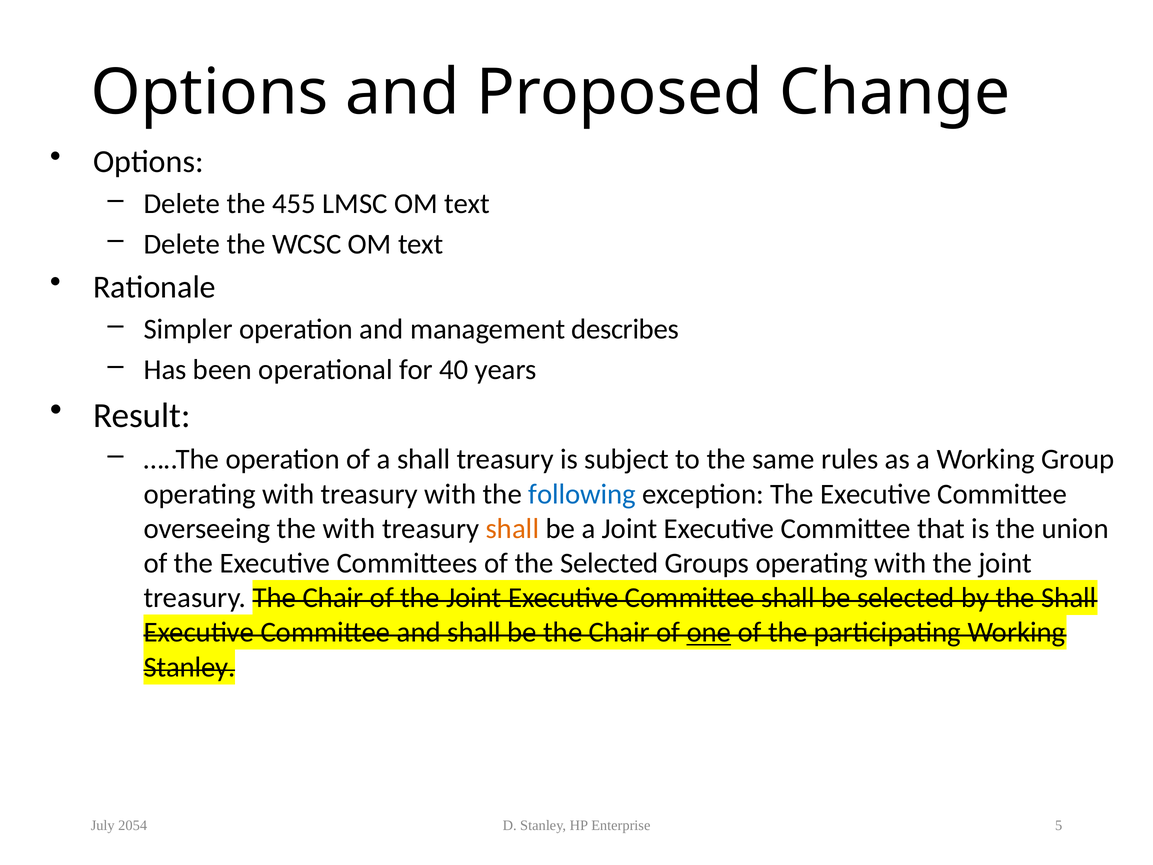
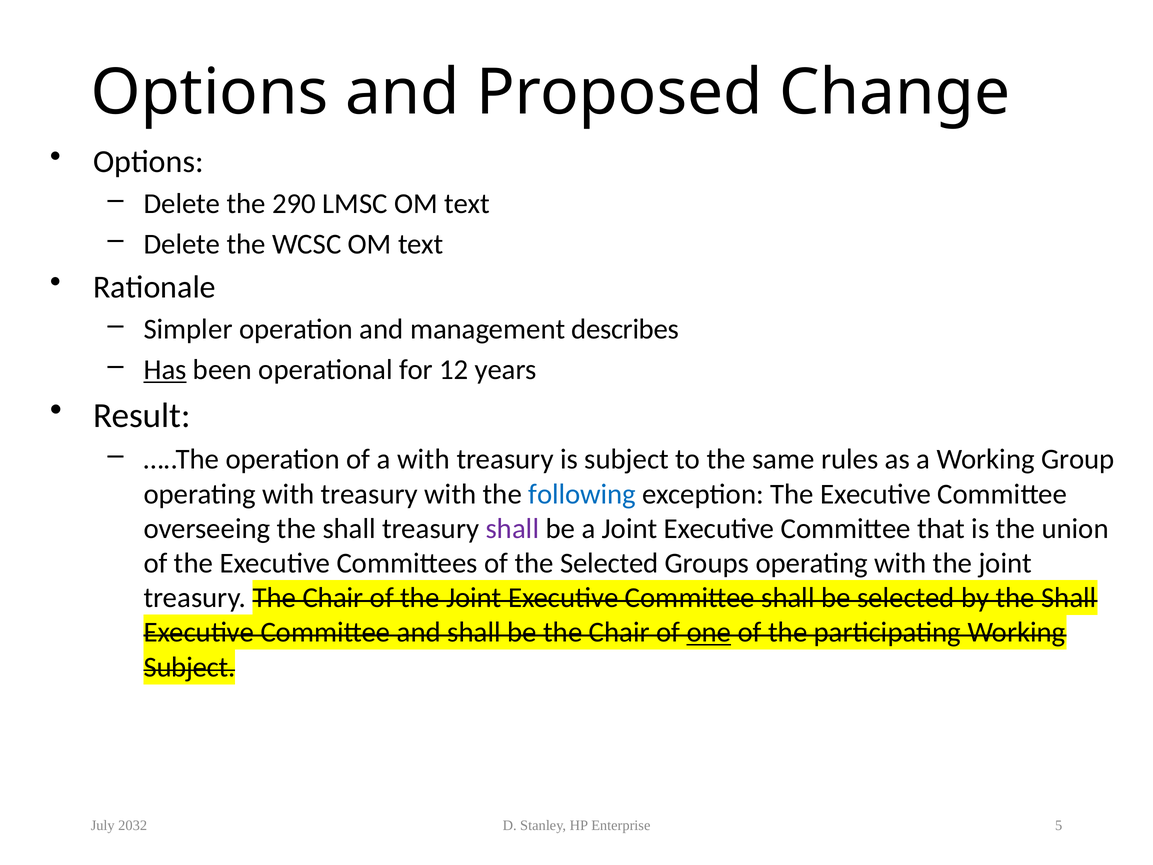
455: 455 -> 290
Has underline: none -> present
40: 40 -> 12
a shall: shall -> with
overseeing the with: with -> shall
shall at (512, 528) colour: orange -> purple
Stanley at (189, 667): Stanley -> Subject
2054: 2054 -> 2032
